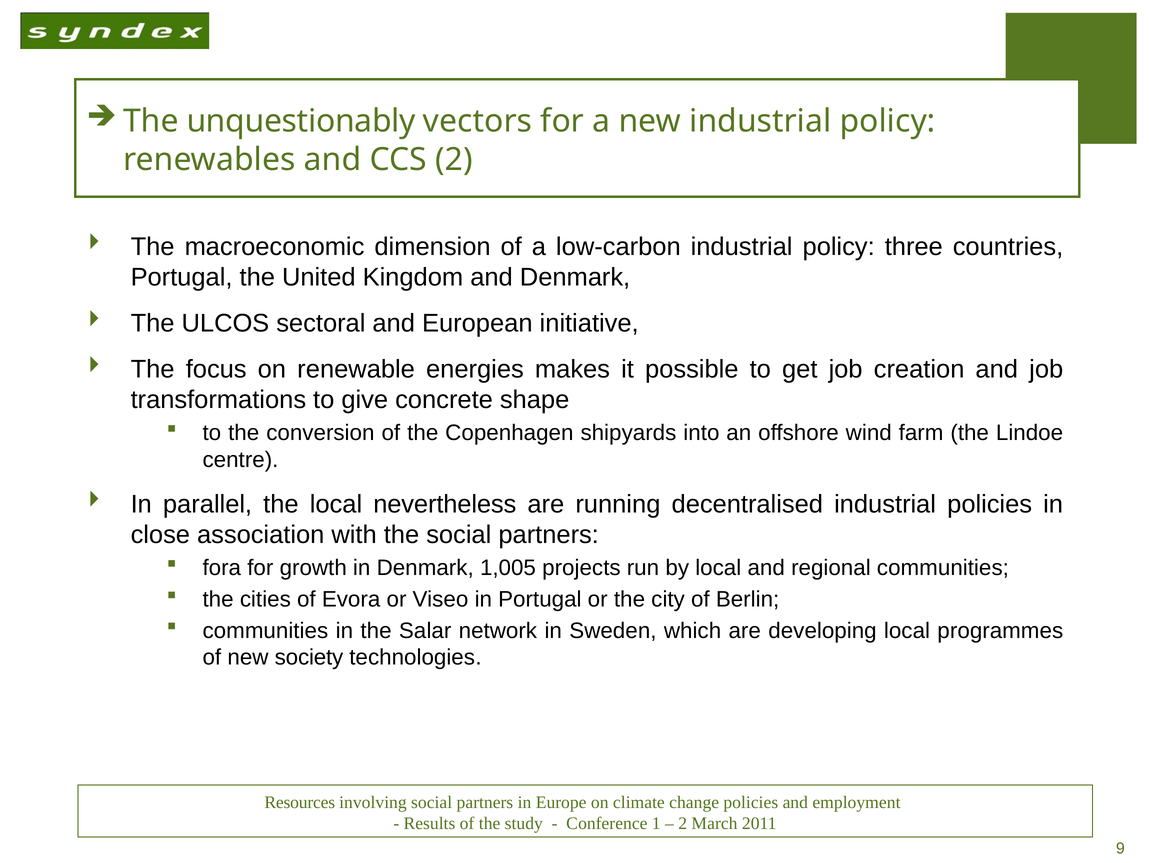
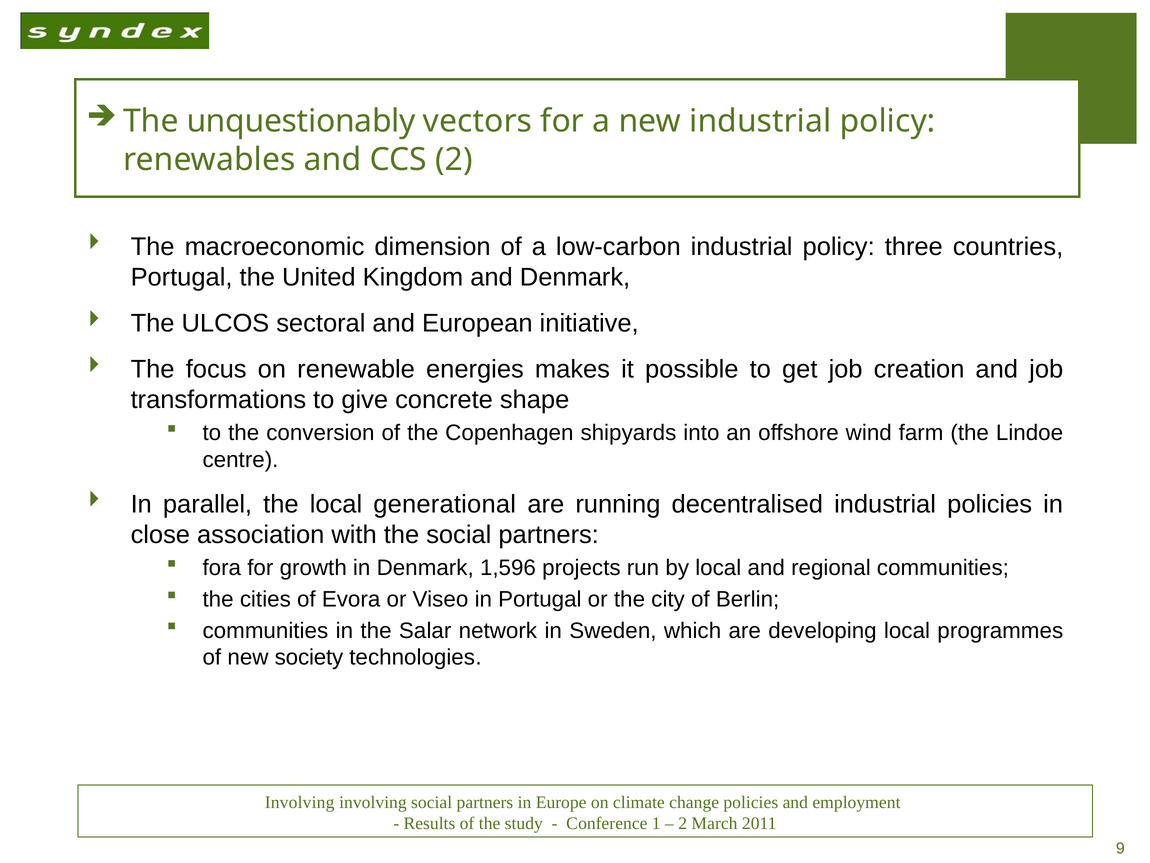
nevertheless: nevertheless -> generational
1,005: 1,005 -> 1,596
Resources at (300, 802): Resources -> Involving
